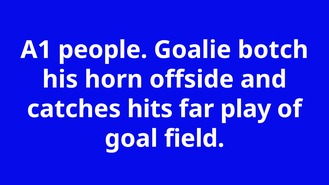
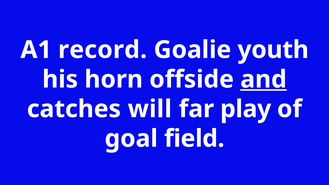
people: people -> record
botch: botch -> youth
and underline: none -> present
hits: hits -> will
